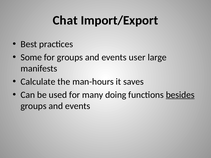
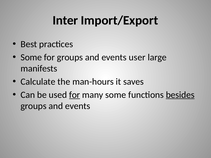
Chat: Chat -> Inter
for at (75, 95) underline: none -> present
many doing: doing -> some
